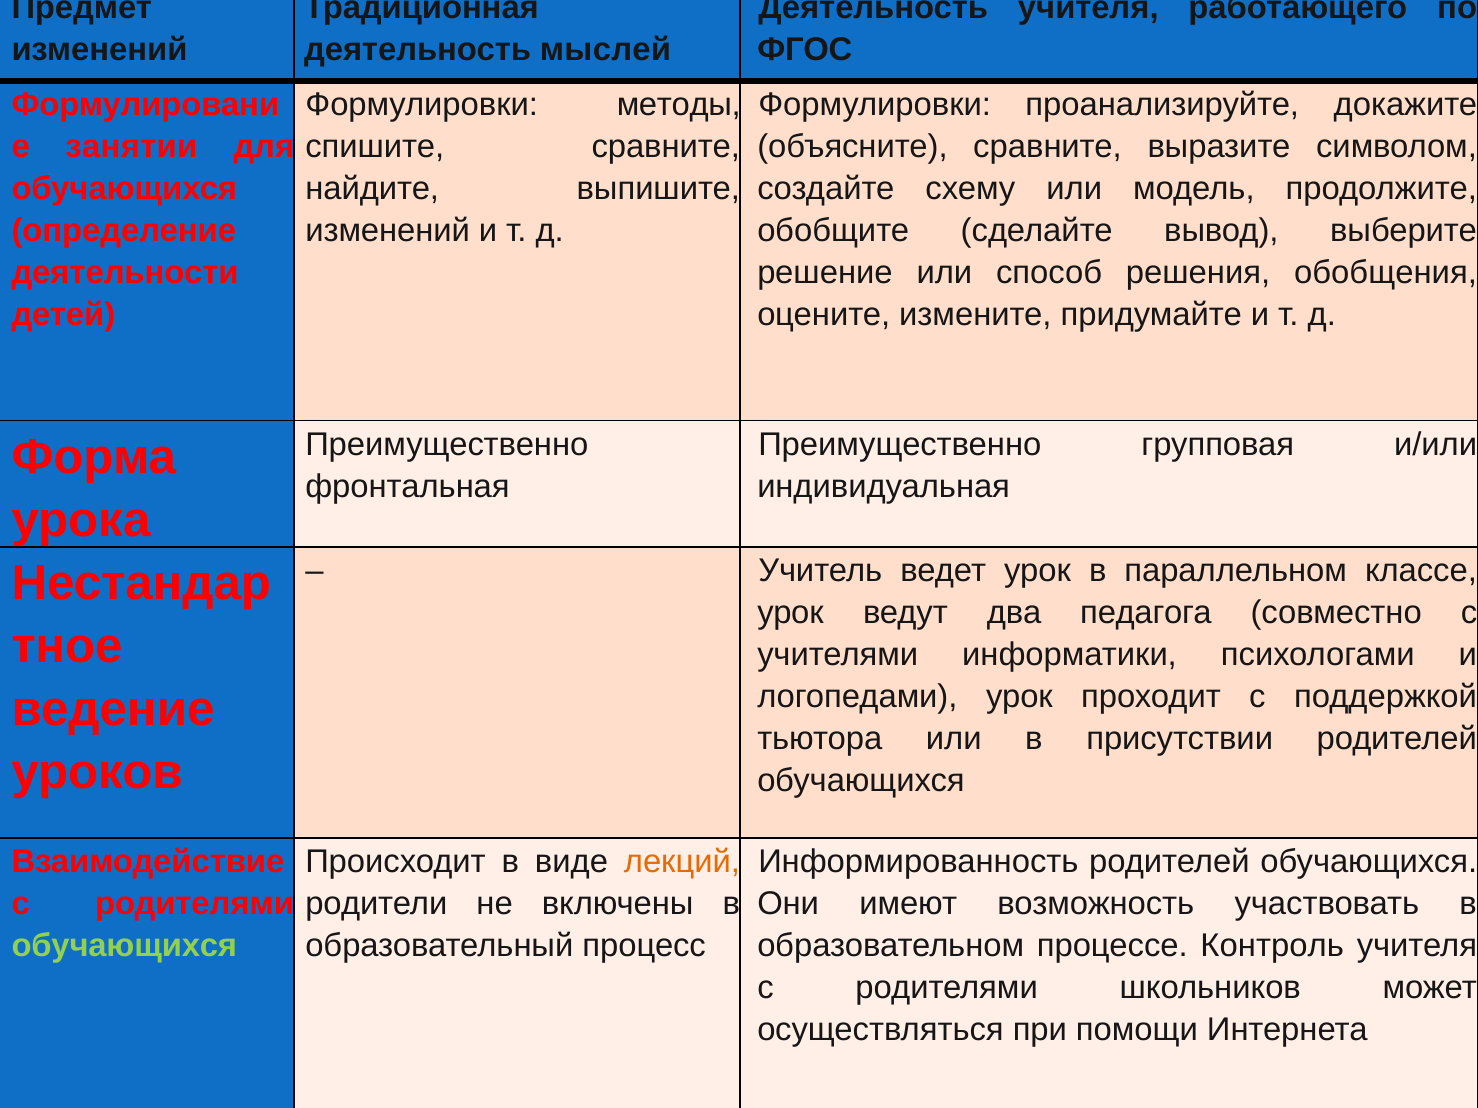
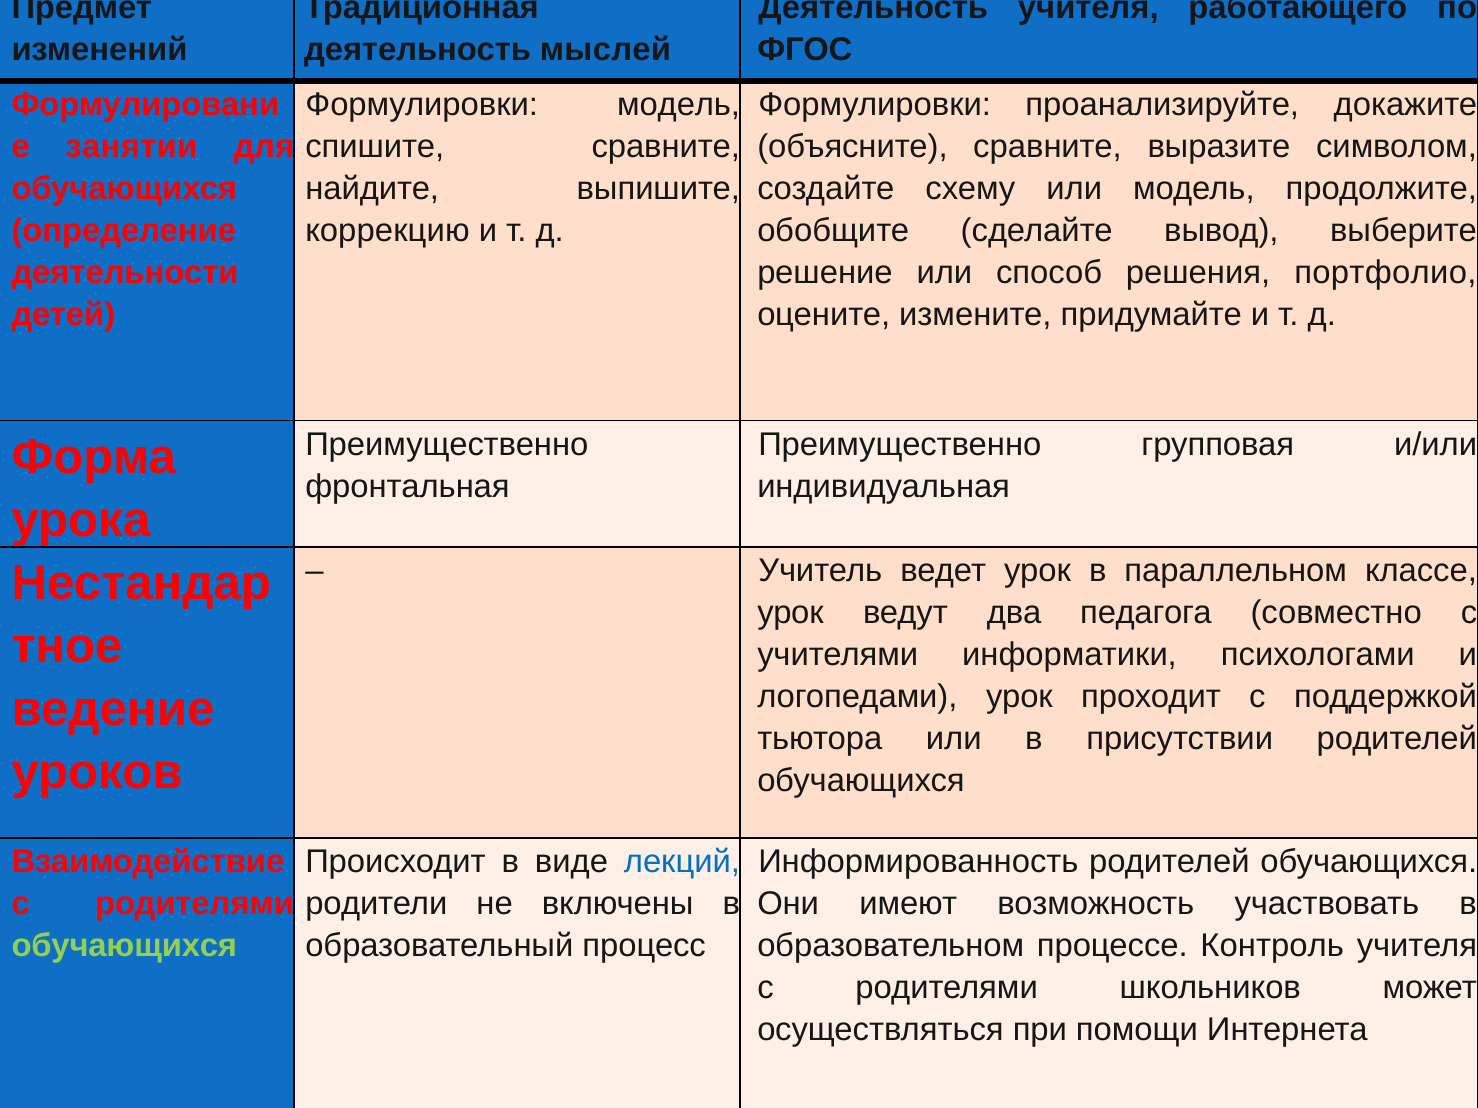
Формулировки методы: методы -> модель
изменений at (388, 231): изменений -> коррекцию
обобщения: обобщения -> портфолио
лекций colour: orange -> blue
